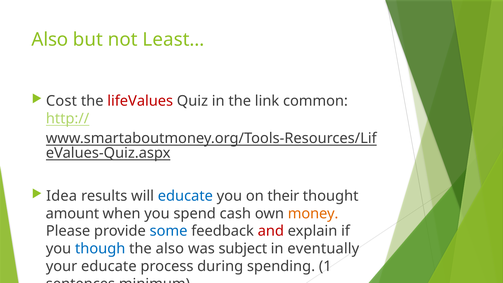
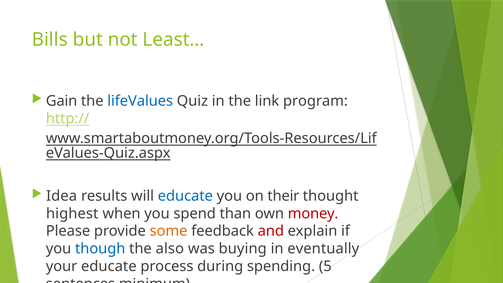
Also at (50, 40): Also -> Bills
Cost: Cost -> Gain
lifeValues colour: red -> blue
common: common -> program
amount: amount -> highest
cash: cash -> than
money colour: orange -> red
some colour: blue -> orange
subject: subject -> buying
1: 1 -> 5
